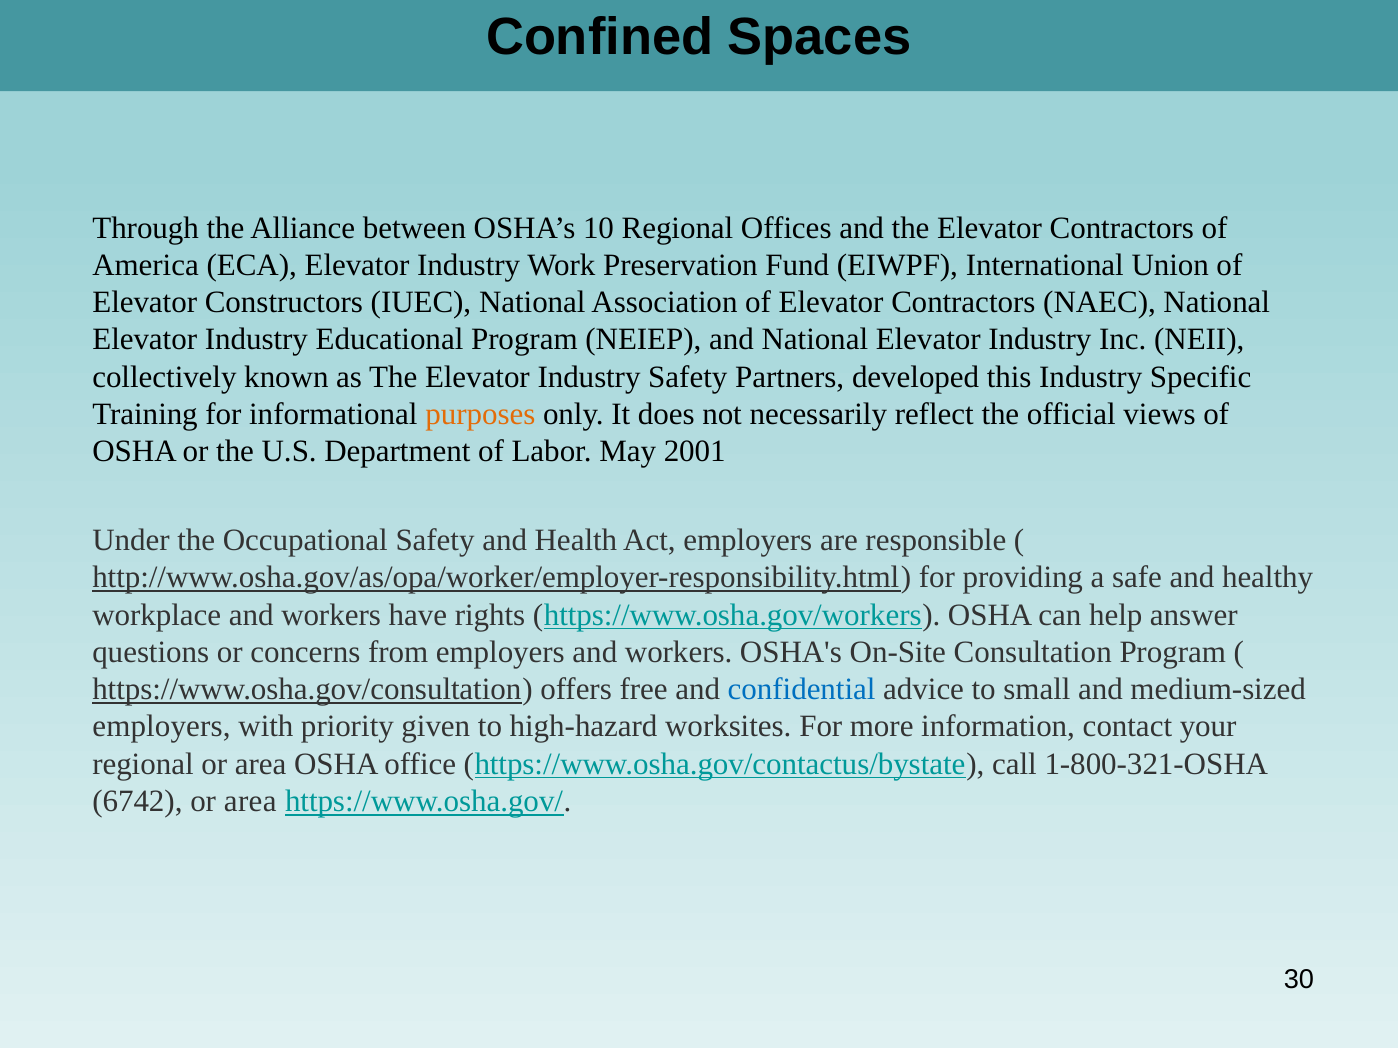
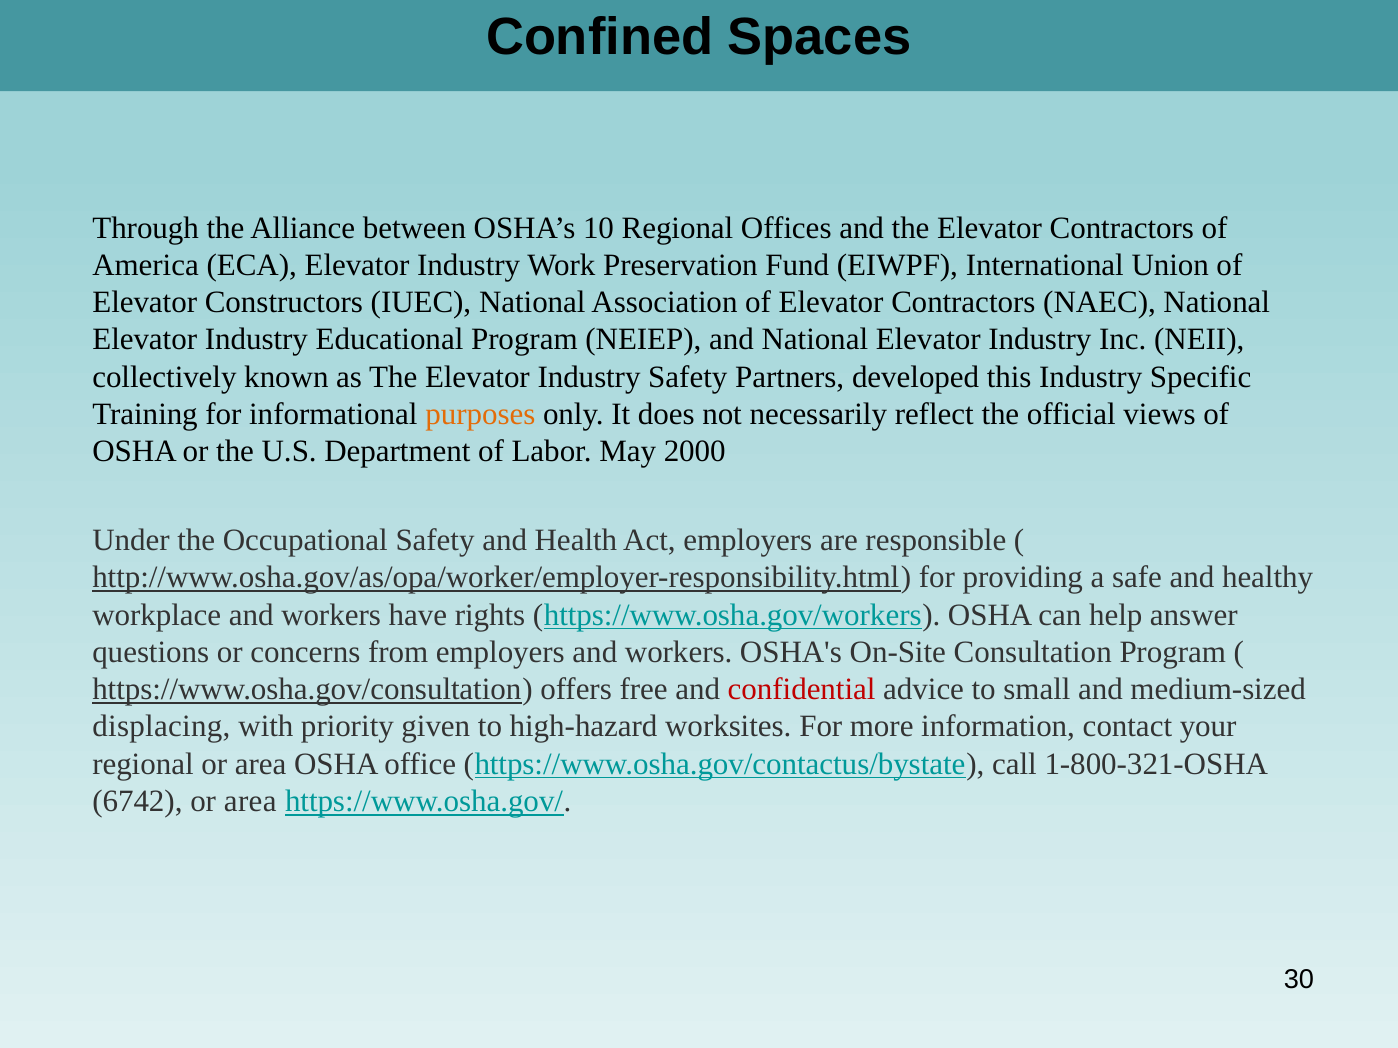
2001: 2001 -> 2000
confidential colour: blue -> red
employers at (161, 727): employers -> displacing
